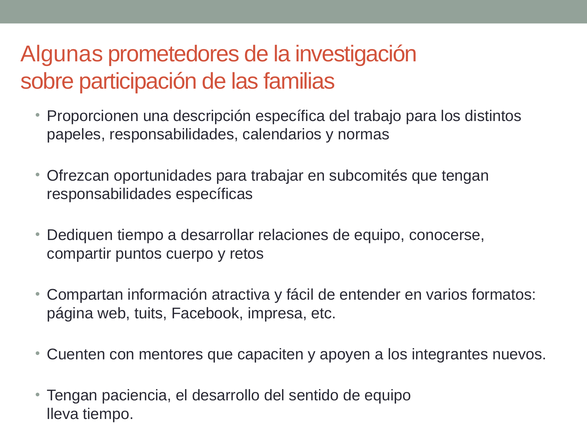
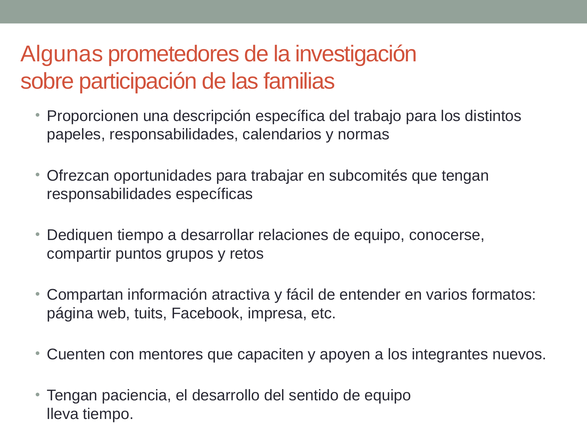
cuerpo: cuerpo -> grupos
